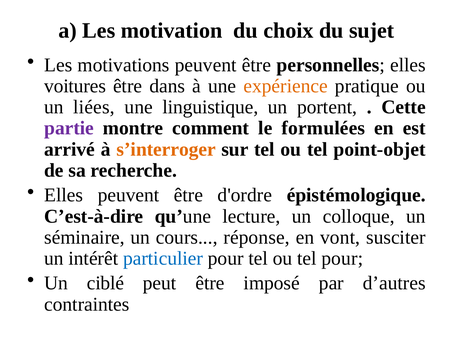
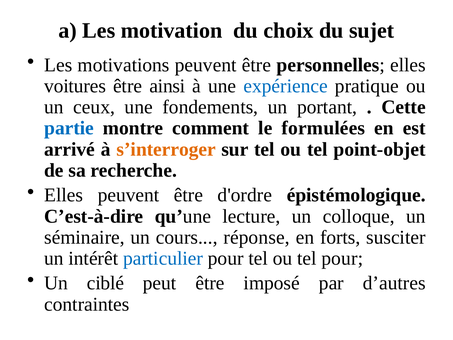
dans: dans -> ainsi
expérience colour: orange -> blue
liées: liées -> ceux
linguistique: linguistique -> fondements
portent: portent -> portant
partie colour: purple -> blue
vont: vont -> forts
